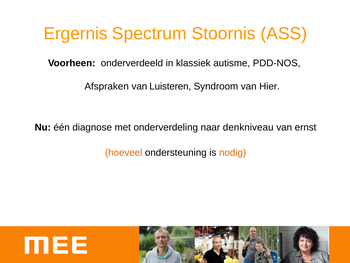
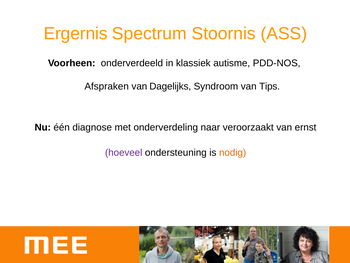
Luisteren: Luisteren -> Dagelijks
Hier: Hier -> Tips
denkniveau: denkniveau -> veroorzaakt
hoeveel colour: orange -> purple
